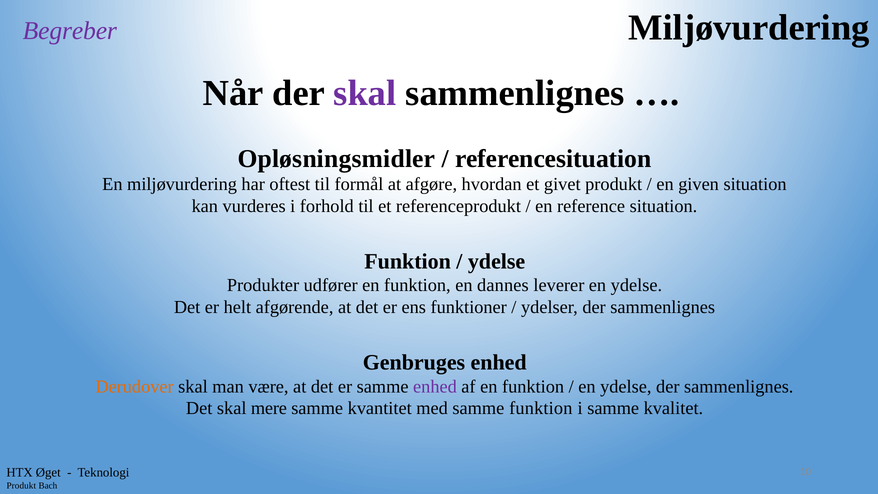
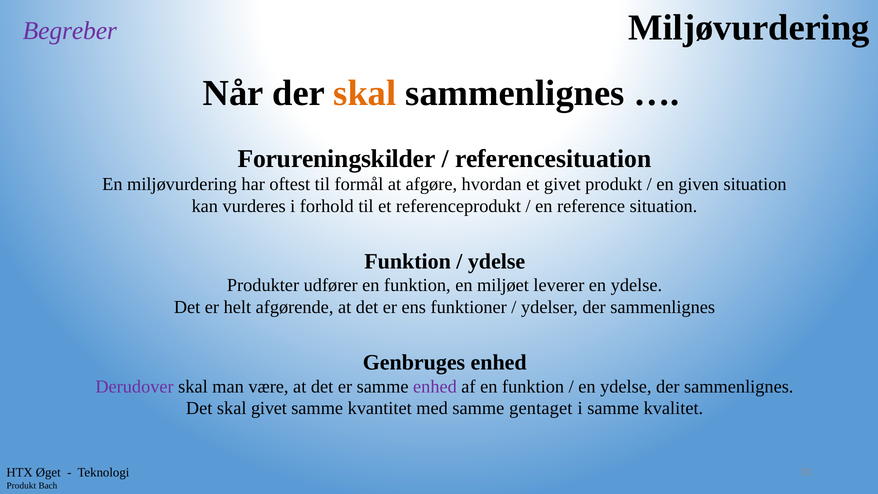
skal at (365, 93) colour: purple -> orange
Opløsningsmidler: Opløsningsmidler -> Forureningskilder
dannes: dannes -> miljøet
Derudover colour: orange -> purple
skal mere: mere -> givet
samme funktion: funktion -> gentaget
